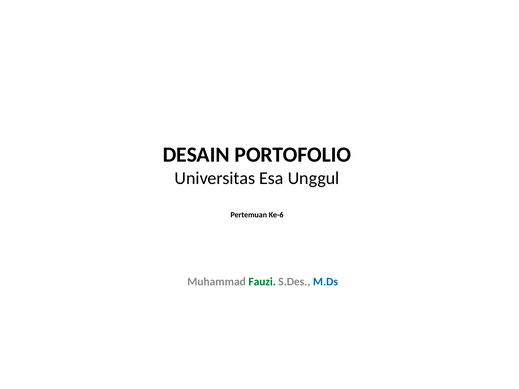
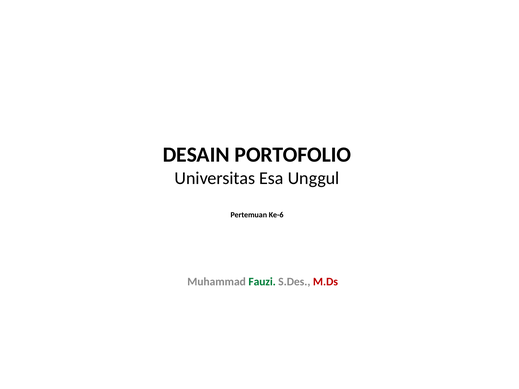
M.Ds colour: blue -> red
